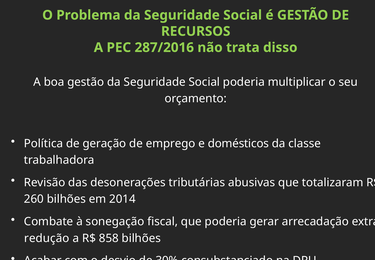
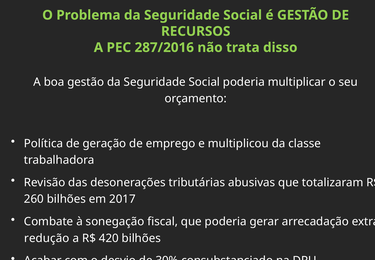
domésticos: domésticos -> multiplicou
2014: 2014 -> 2017
858: 858 -> 420
